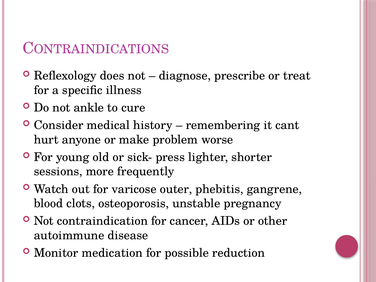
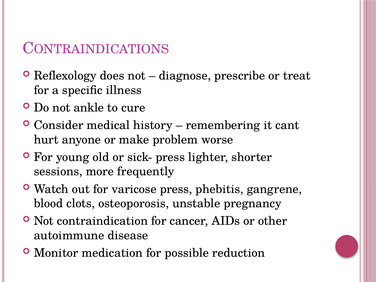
varicose outer: outer -> press
